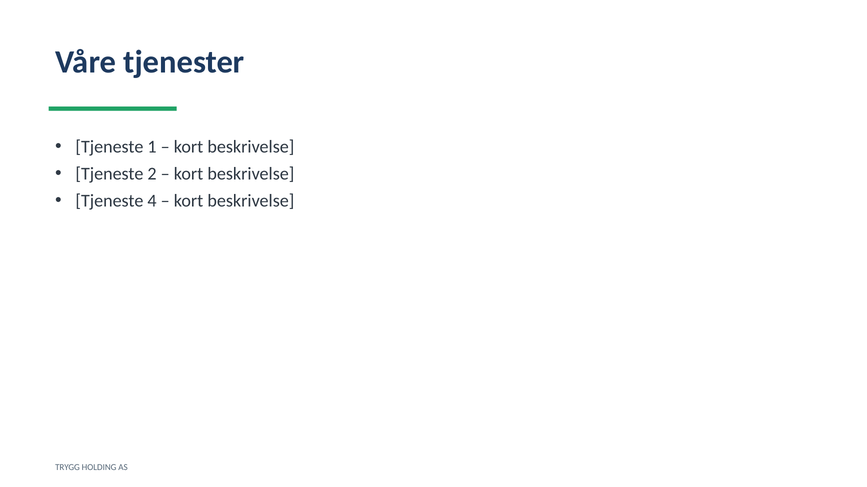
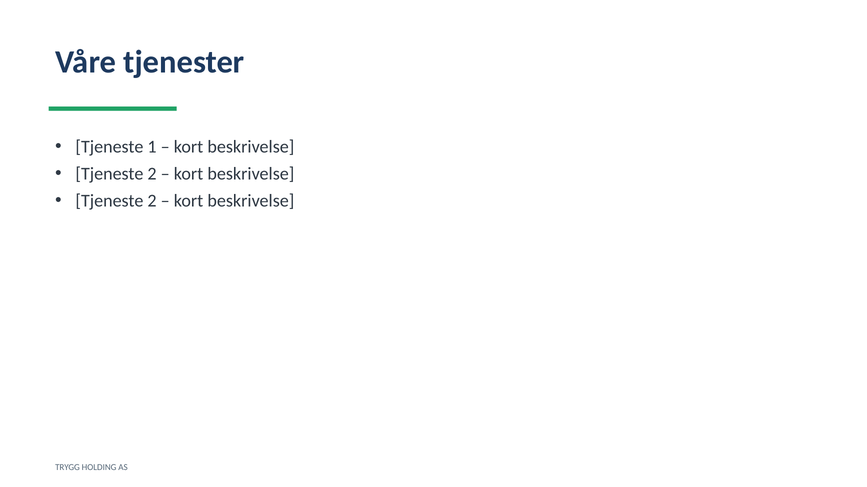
4 at (152, 201): 4 -> 2
